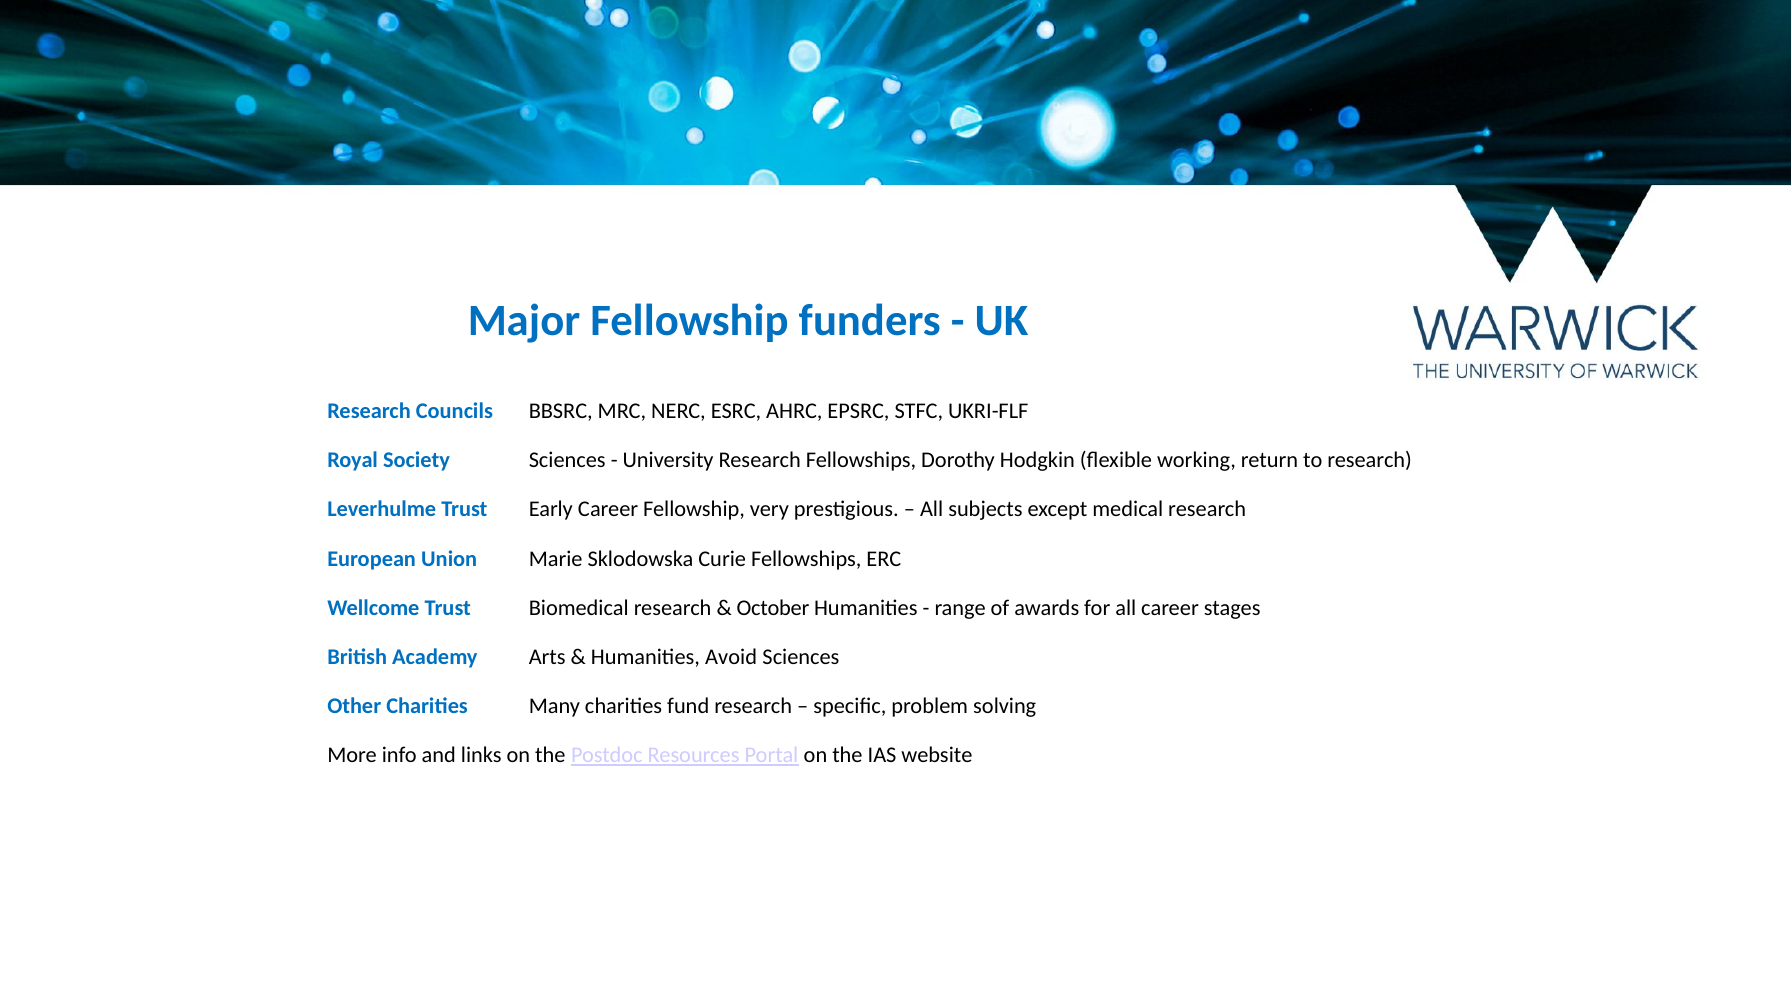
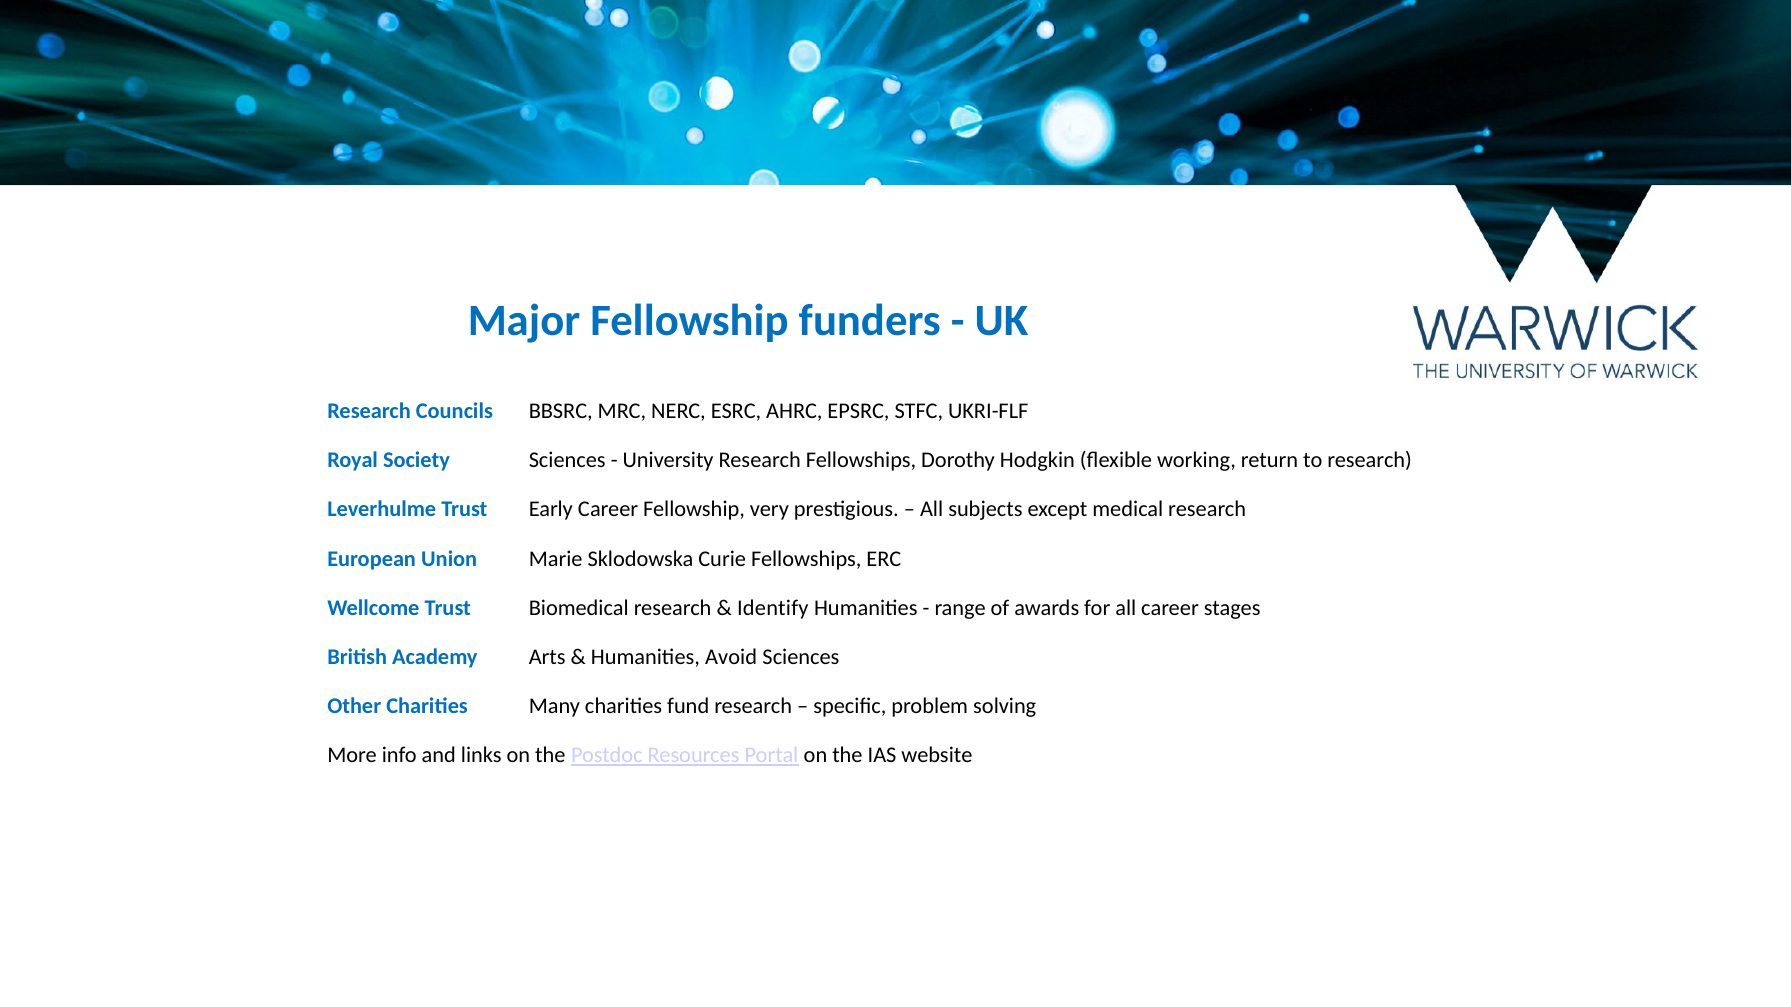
October: October -> Identify
